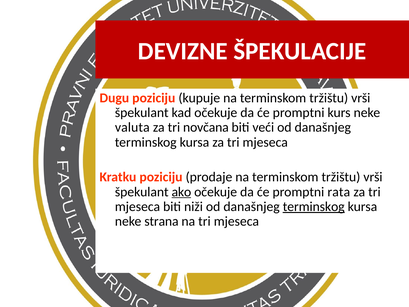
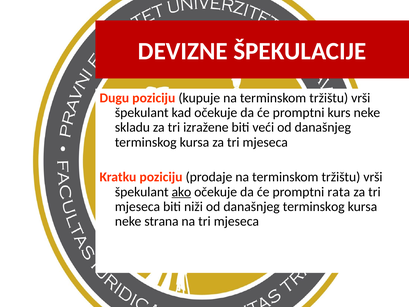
valuta: valuta -> skladu
novčana: novčana -> izražene
terminskog at (314, 206) underline: present -> none
